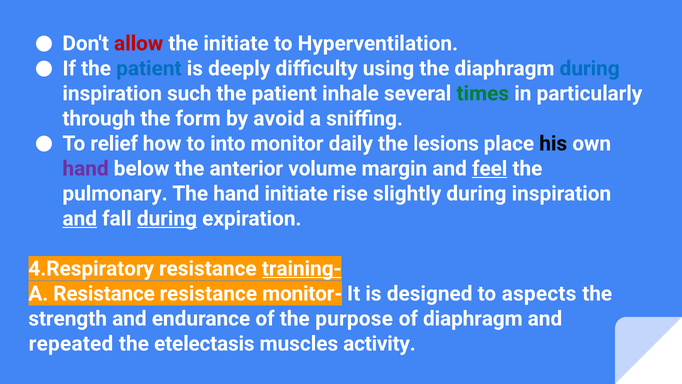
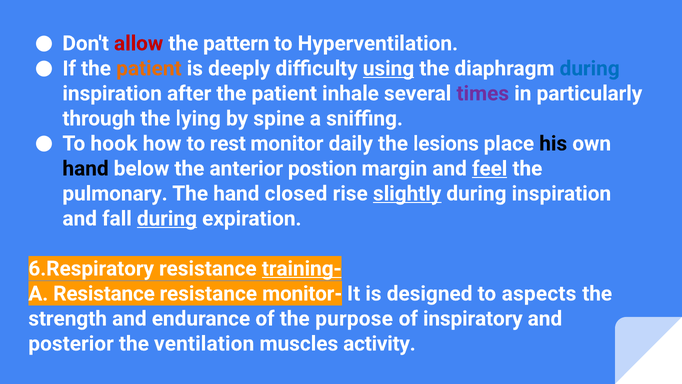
the initiate: initiate -> pattern
patient at (149, 68) colour: blue -> orange
using underline: none -> present
such: such -> after
times colour: green -> purple
form: form -> lying
avoid: avoid -> spine
relief: relief -> hook
into: into -> rest
hand at (86, 168) colour: purple -> black
volume: volume -> postion
hand initiate: initiate -> closed
slightly underline: none -> present
and at (80, 218) underline: present -> none
4.Respiratory: 4.Respiratory -> 6.Respiratory
of diaphragm: diaphragm -> inspiratory
repeated: repeated -> posterior
etelectasis: etelectasis -> ventilation
